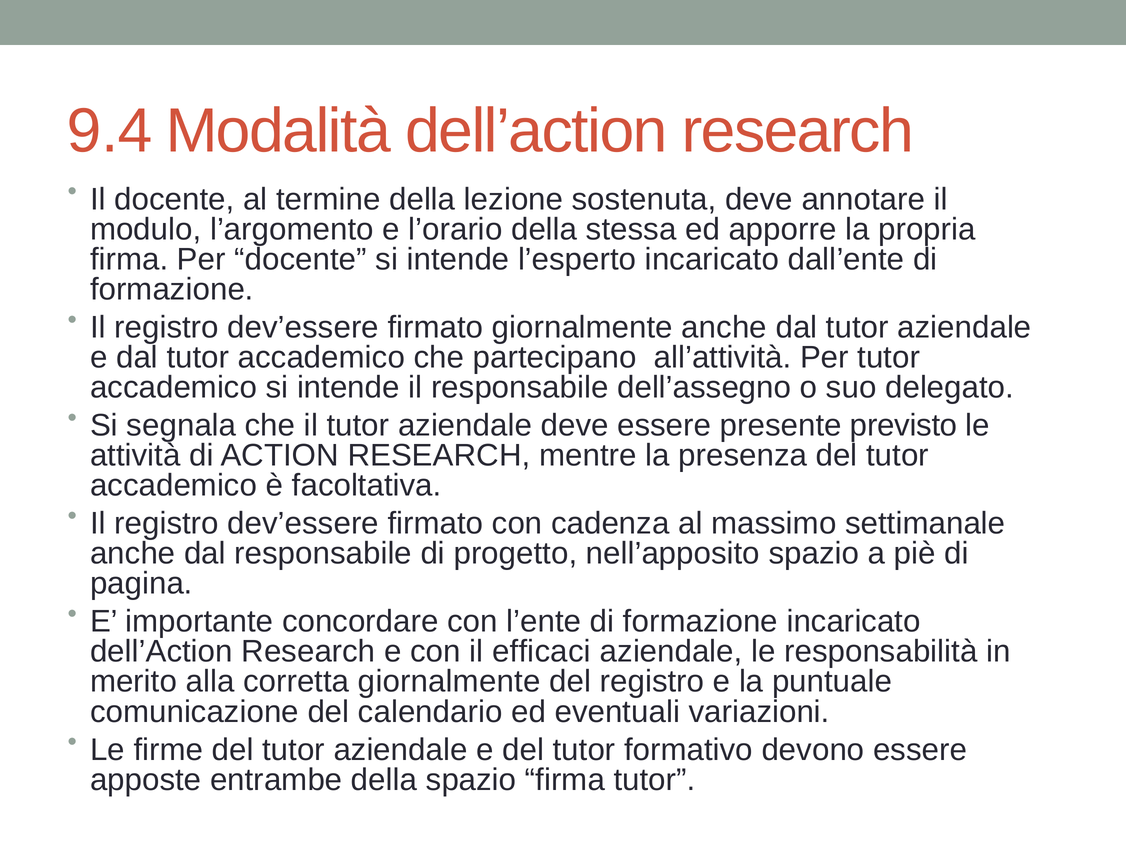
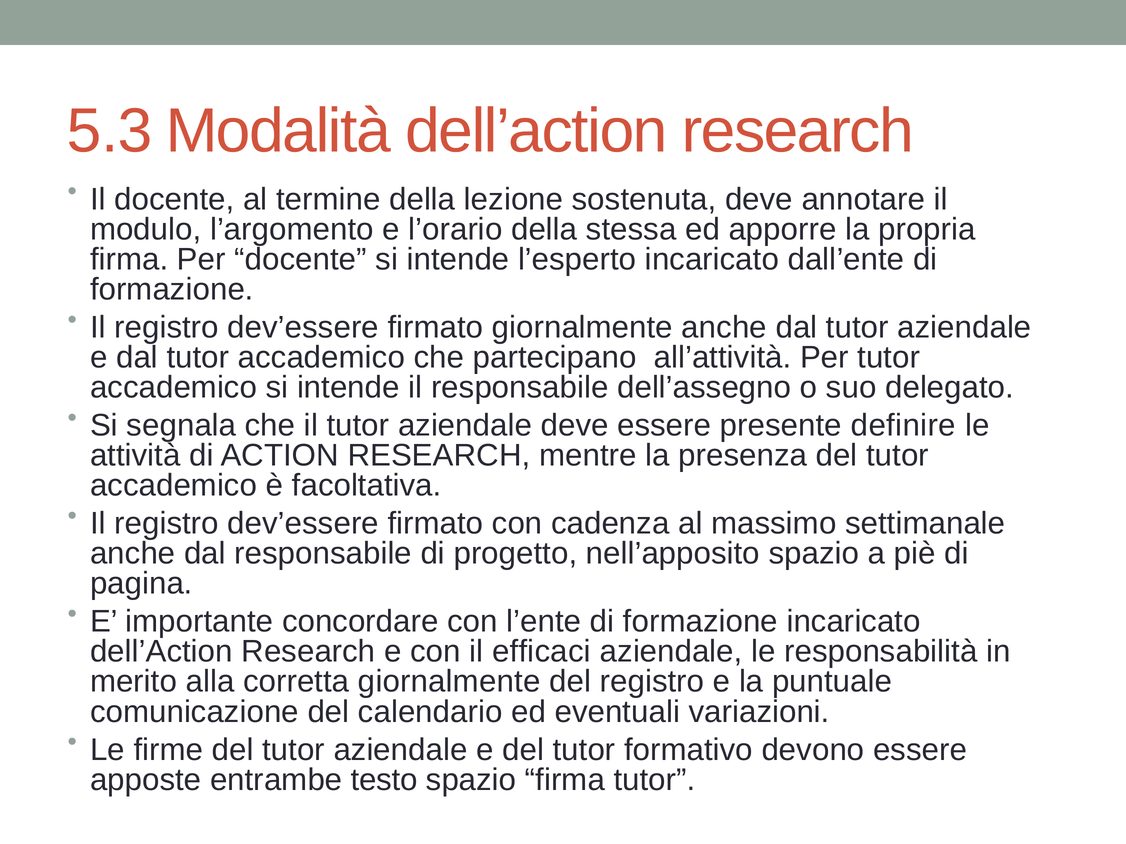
9.4: 9.4 -> 5.3
previsto: previsto -> definire
entrambe della: della -> testo
